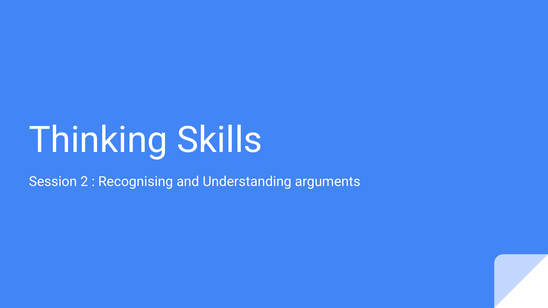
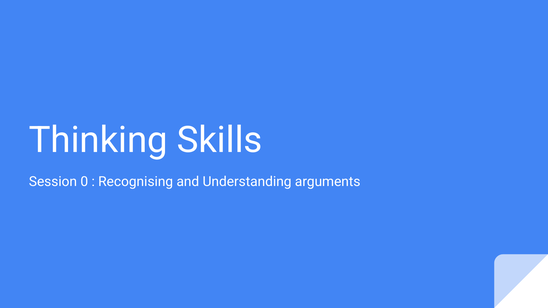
2: 2 -> 0
